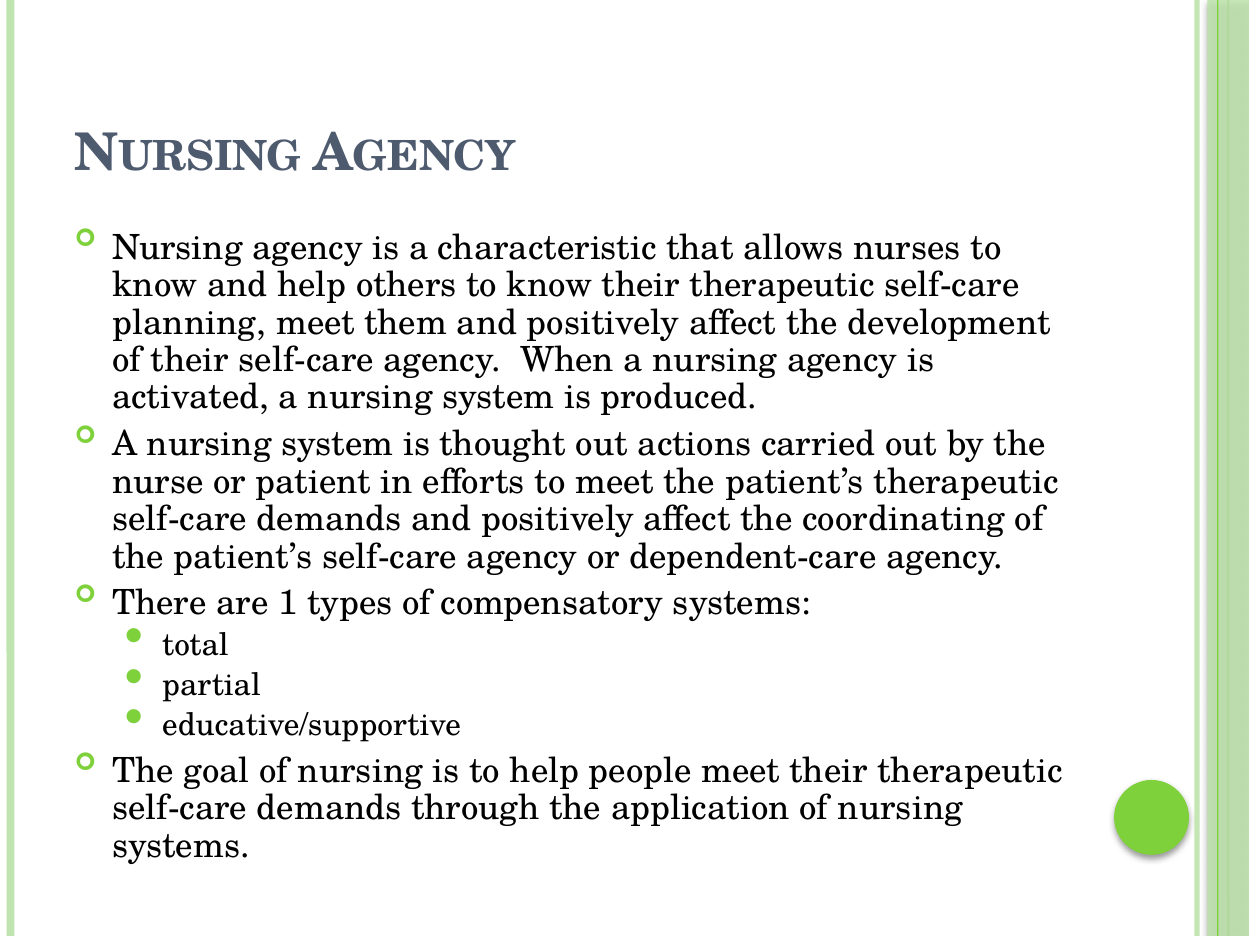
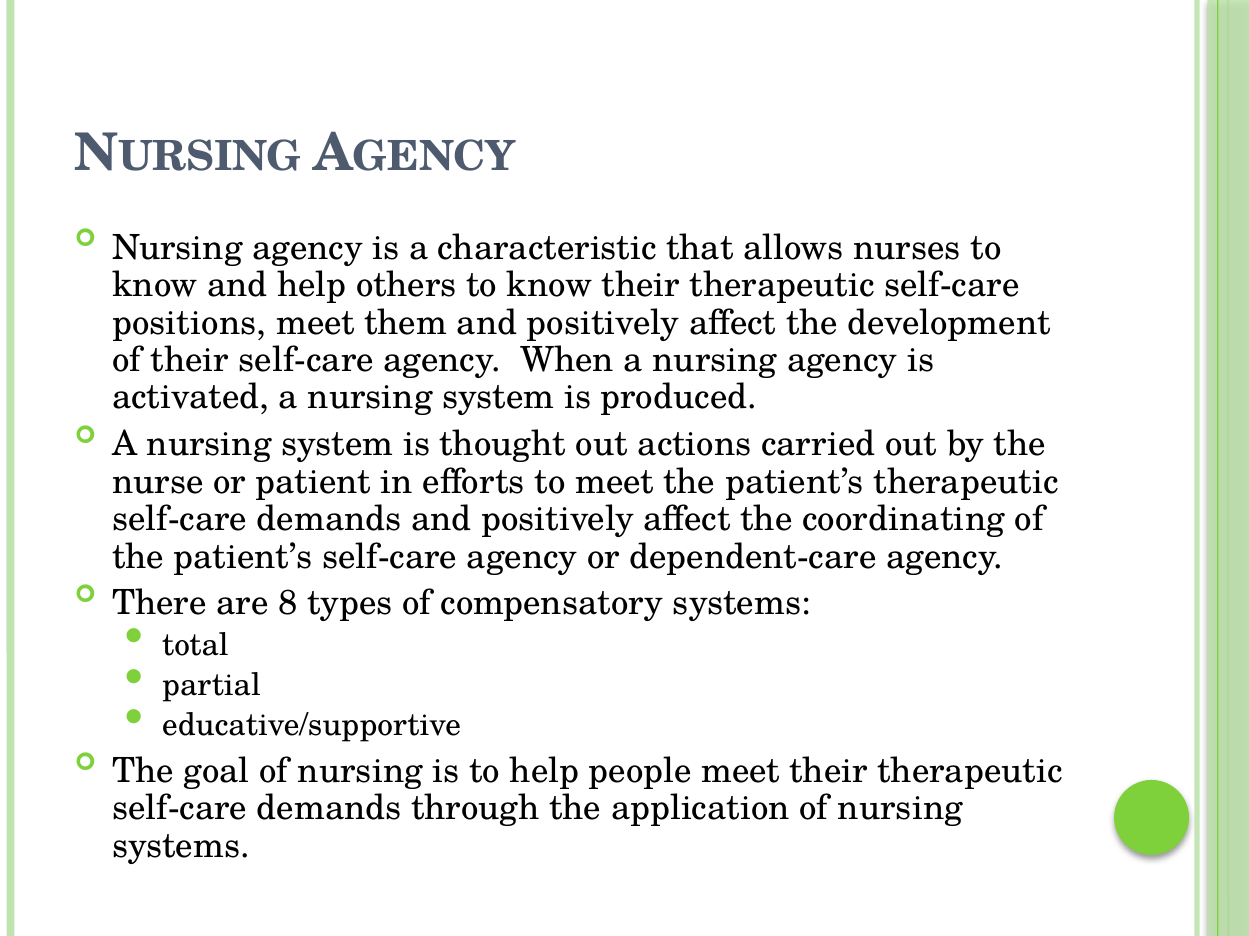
planning: planning -> positions
1: 1 -> 8
